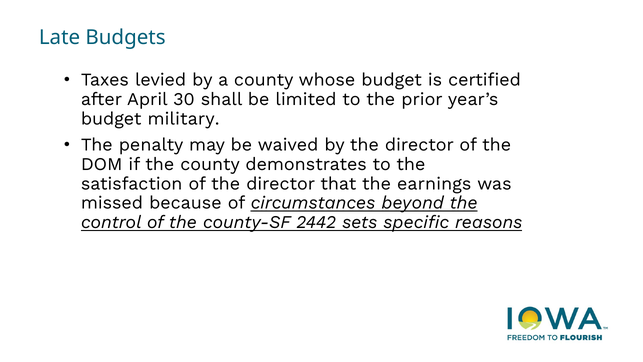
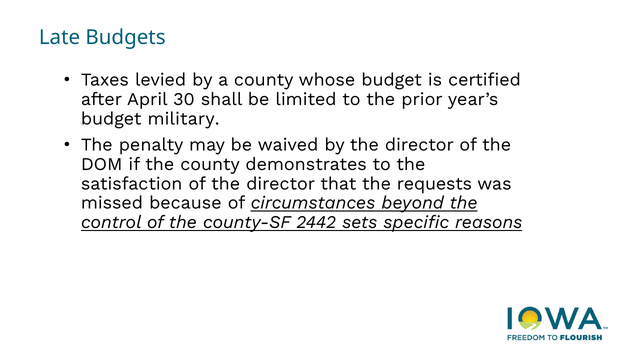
earnings: earnings -> requests
